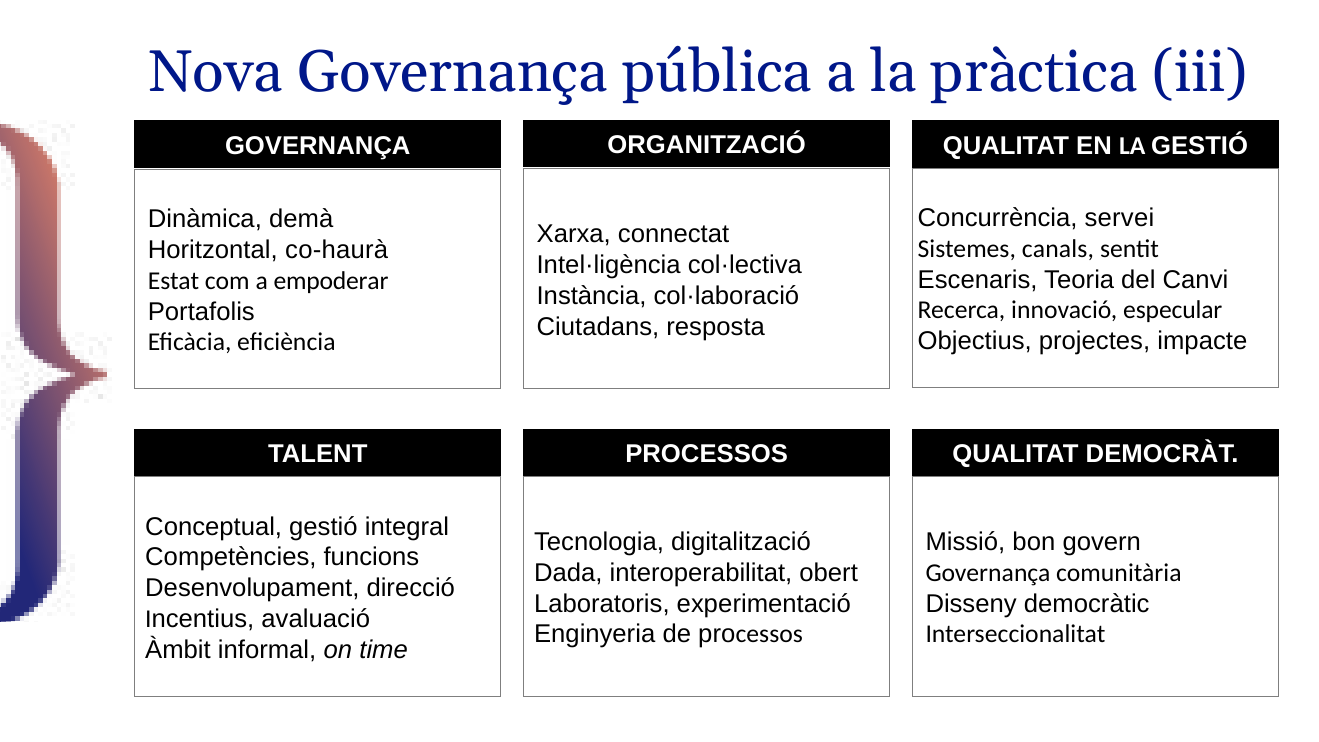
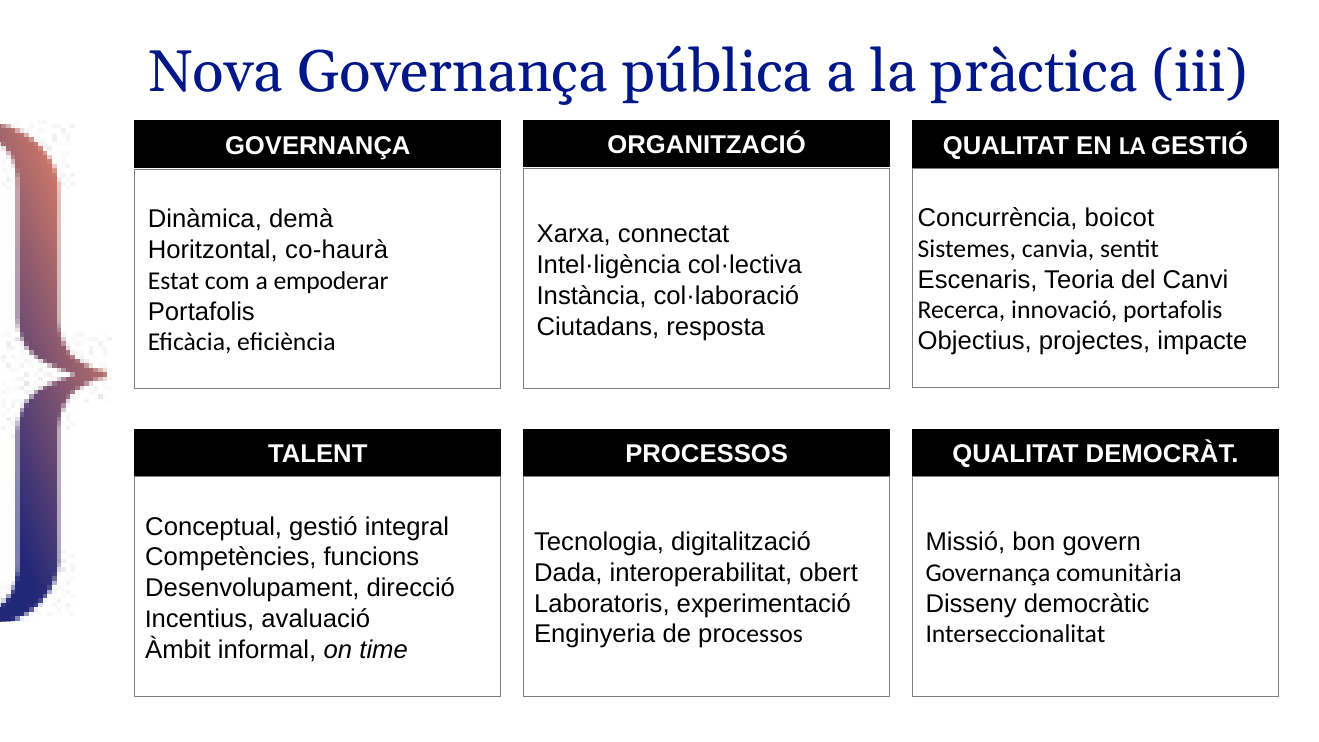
servei: servei -> boicot
canals: canals -> canvia
innovació especular: especular -> portafolis
